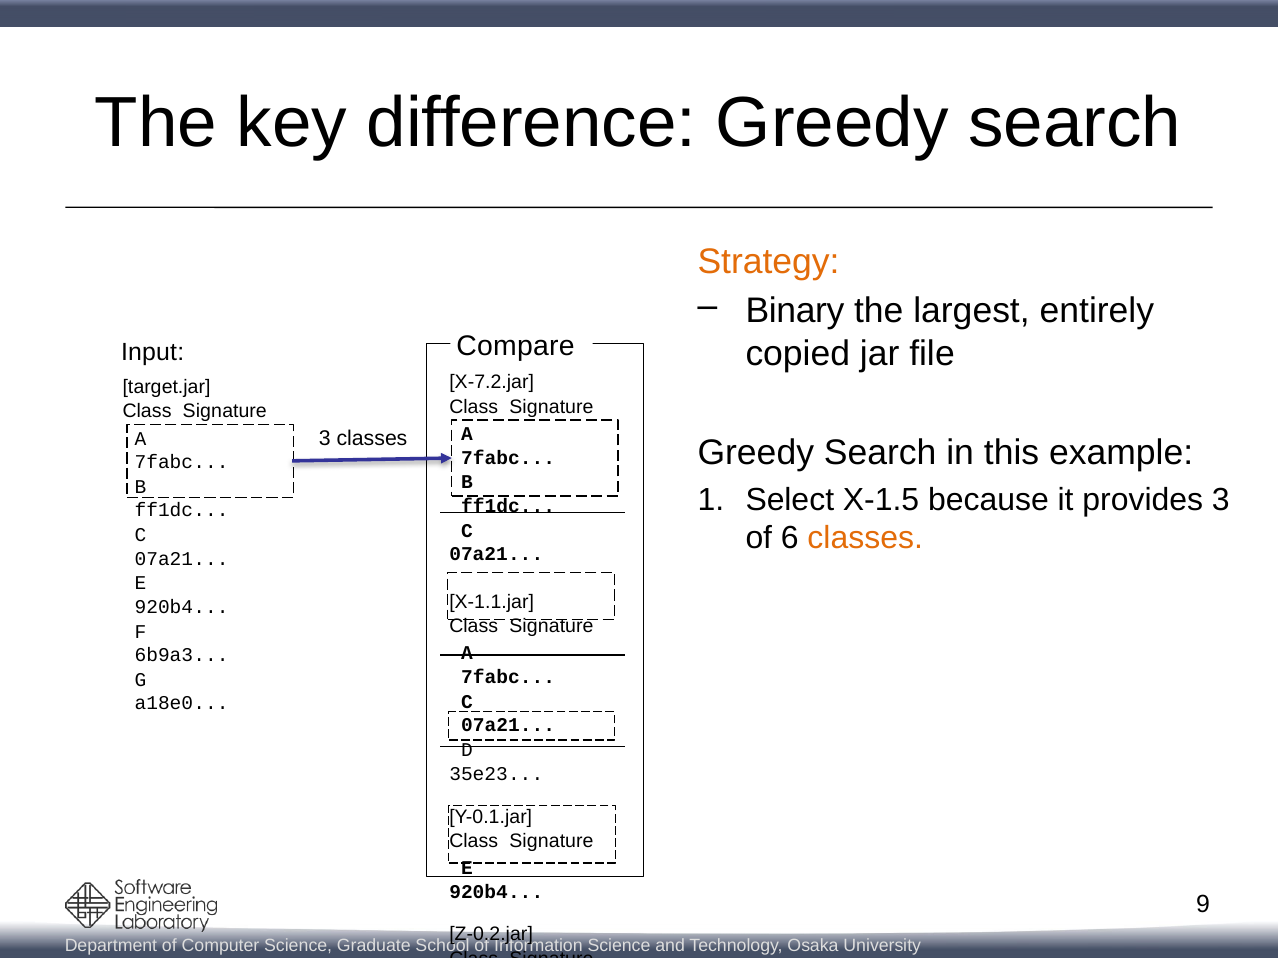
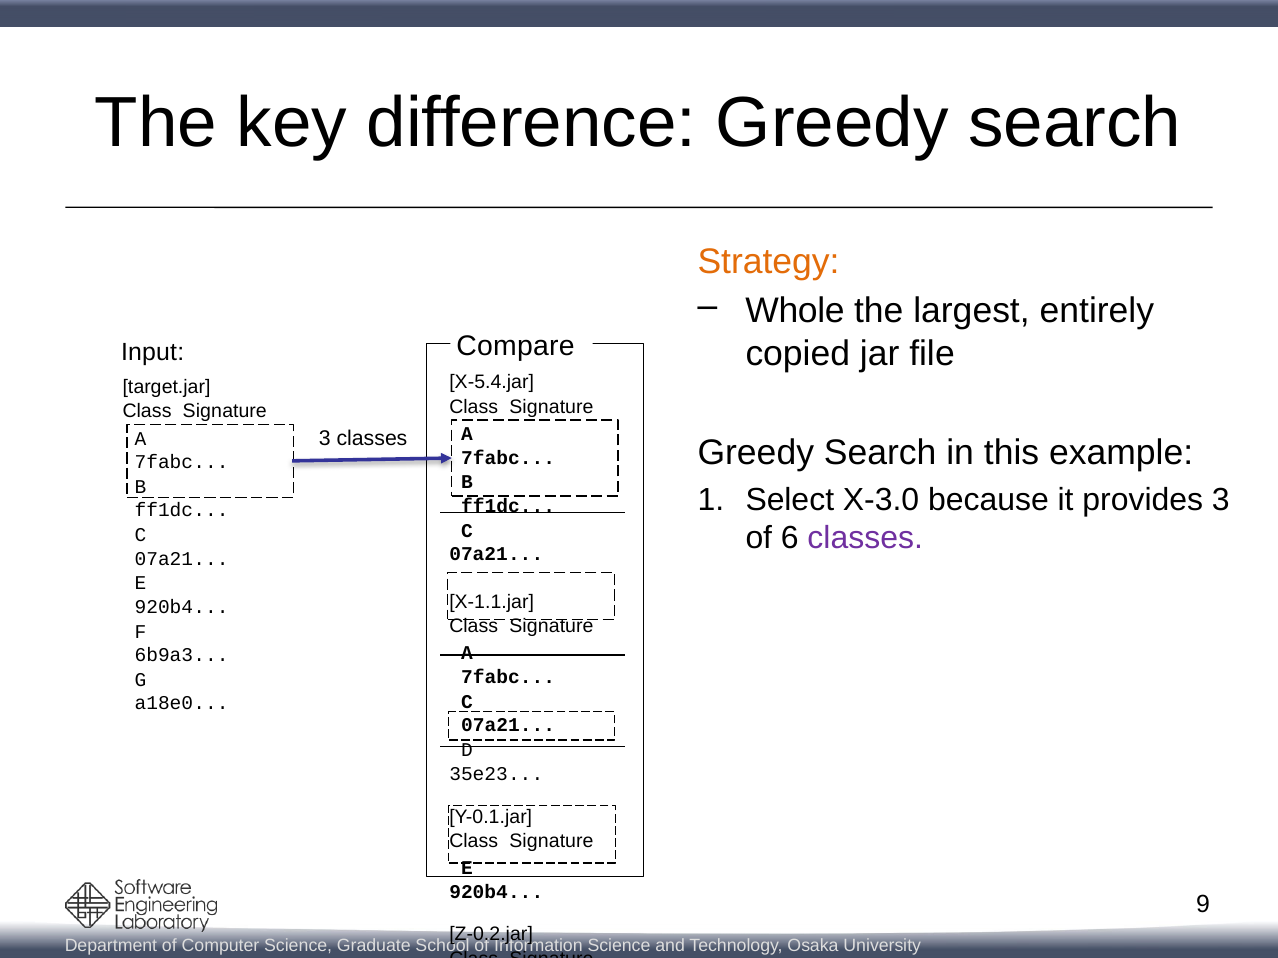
Binary: Binary -> Whole
X-7.2.jar: X-7.2.jar -> X-5.4.jar
X-1.5: X-1.5 -> X-3.0
classes at (865, 538) colour: orange -> purple
